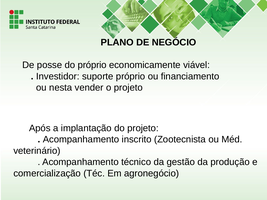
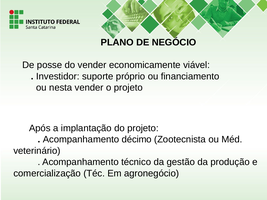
do próprio: próprio -> vender
inscrito: inscrito -> décimo
